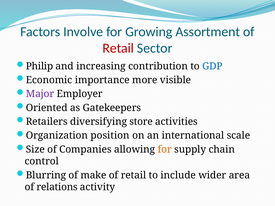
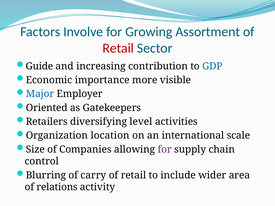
Philip: Philip -> Guide
Major colour: purple -> blue
store: store -> level
position: position -> location
for at (165, 150) colour: orange -> purple
make: make -> carry
